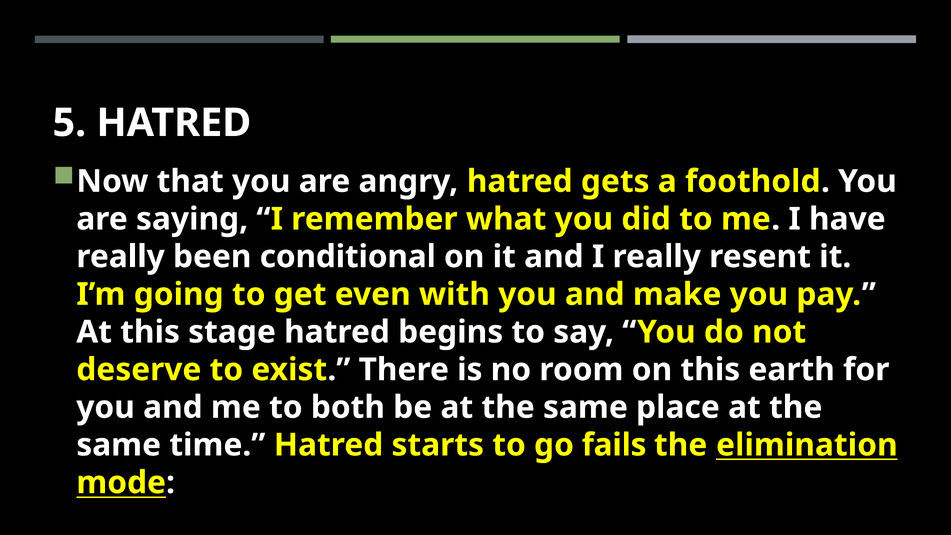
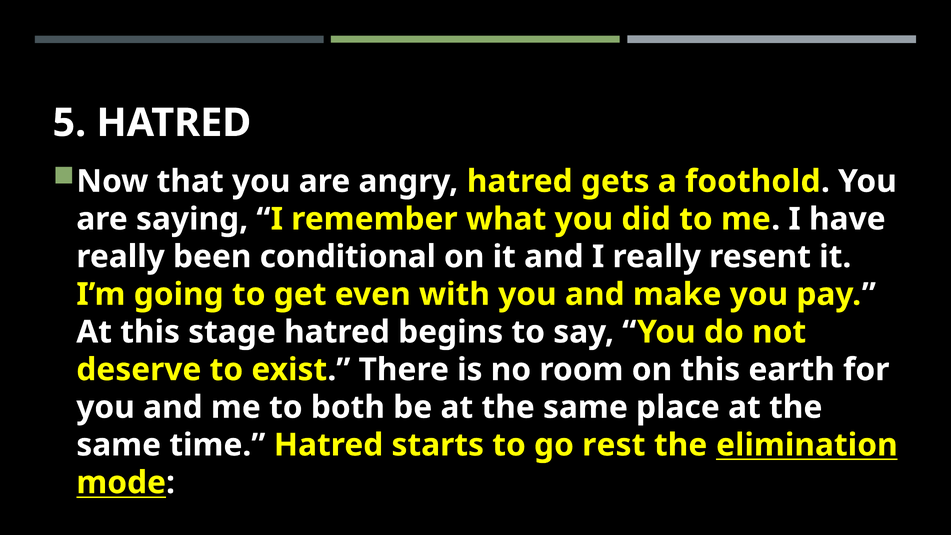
fails: fails -> rest
